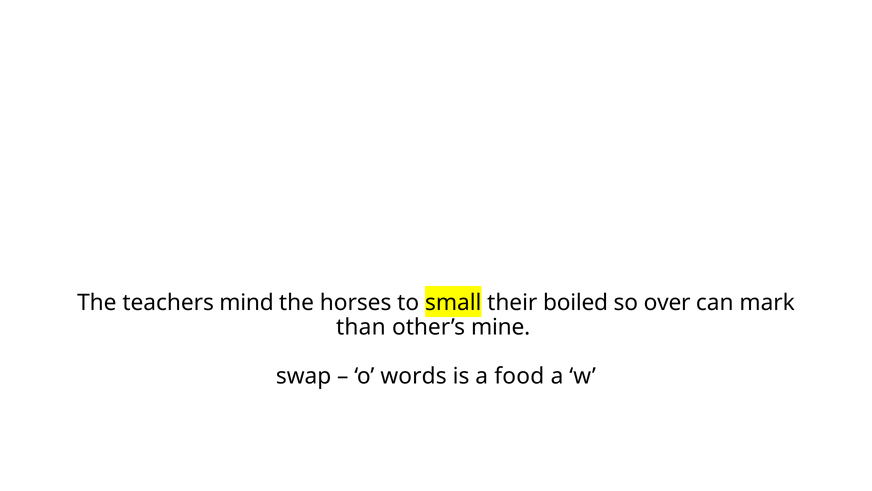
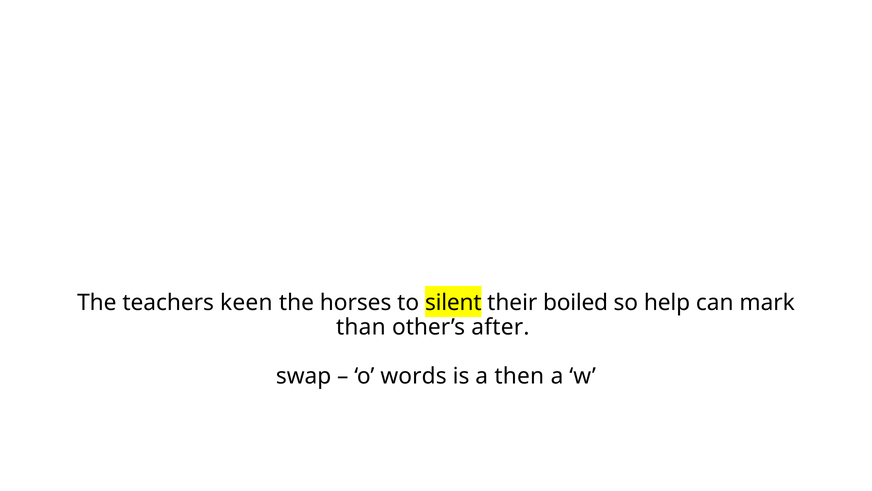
mind: mind -> keen
small: small -> silent
over: over -> help
mine: mine -> after
food: food -> then
